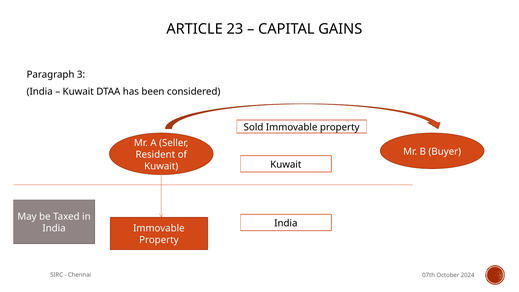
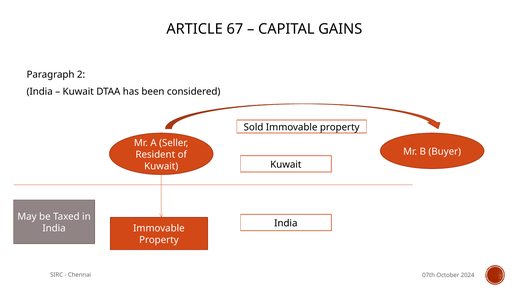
23: 23 -> 67
3: 3 -> 2
